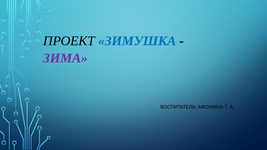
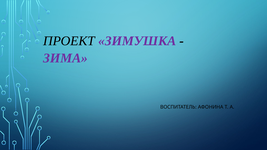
ЗИМУШКА colour: blue -> purple
